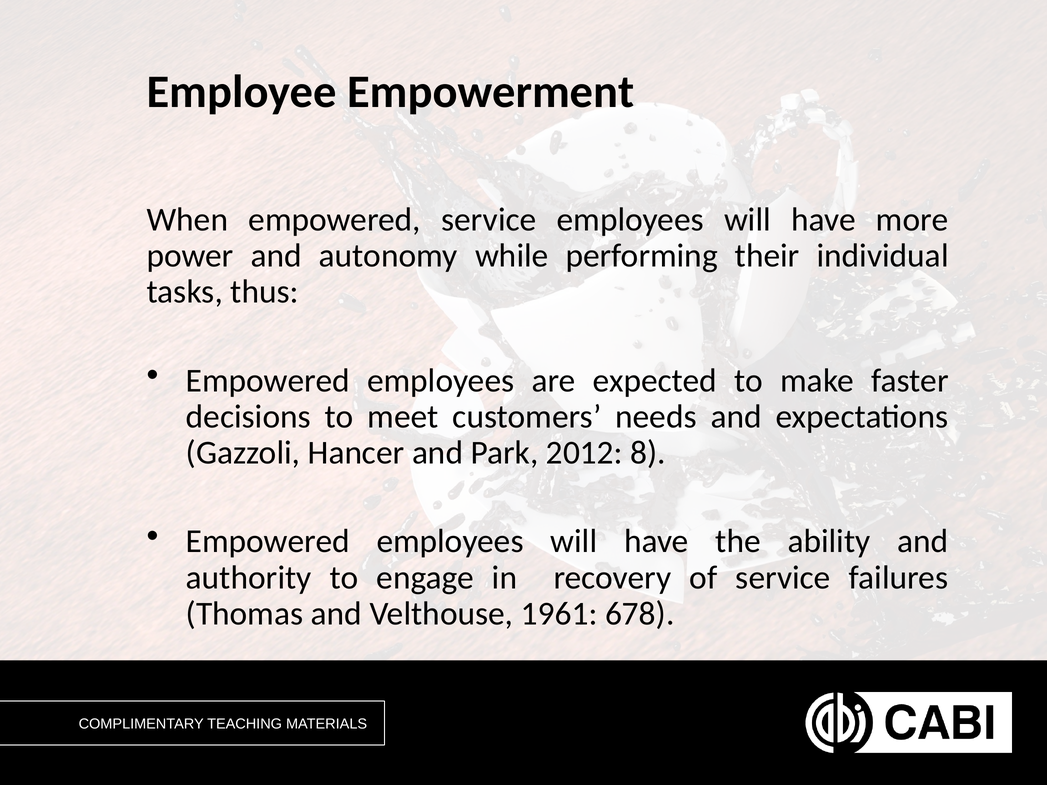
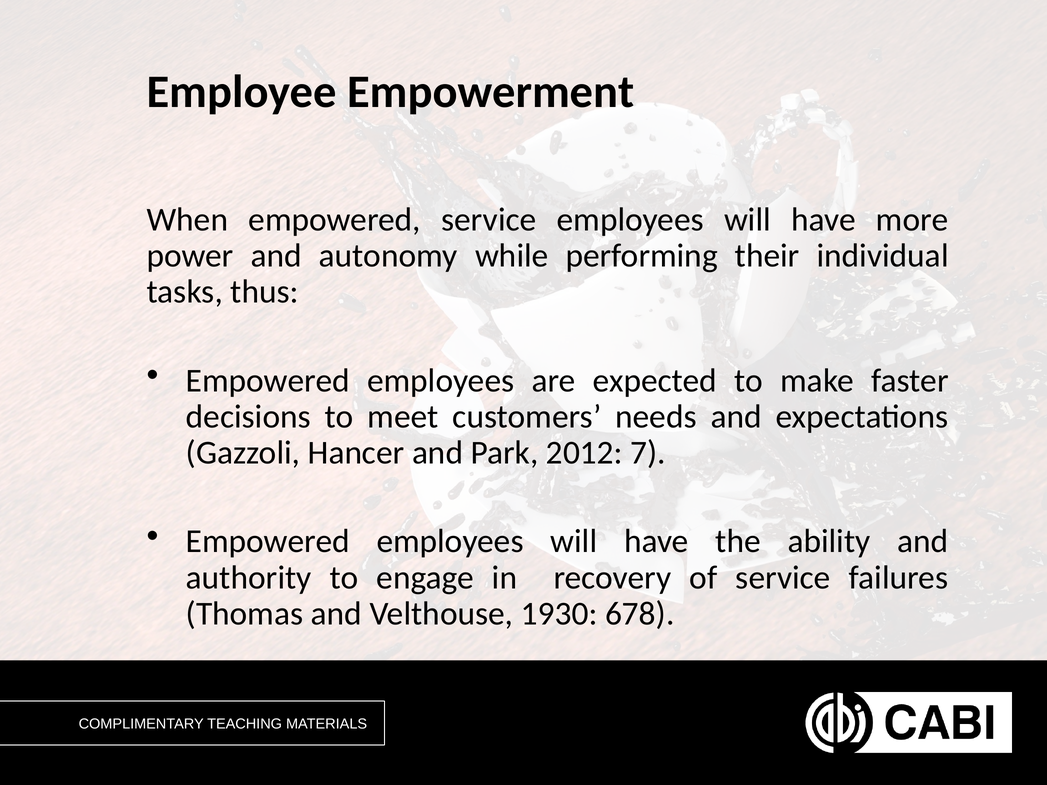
8: 8 -> 7
1961: 1961 -> 1930
